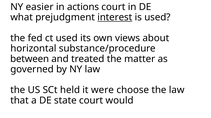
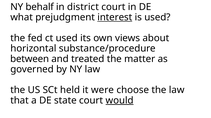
easier: easier -> behalf
actions: actions -> district
would underline: none -> present
